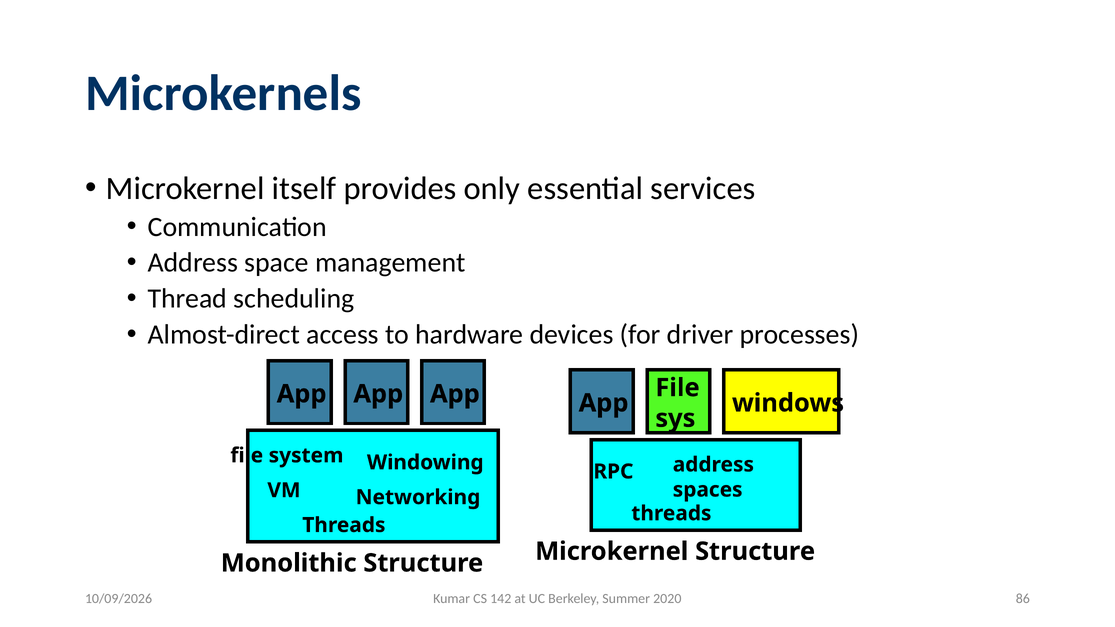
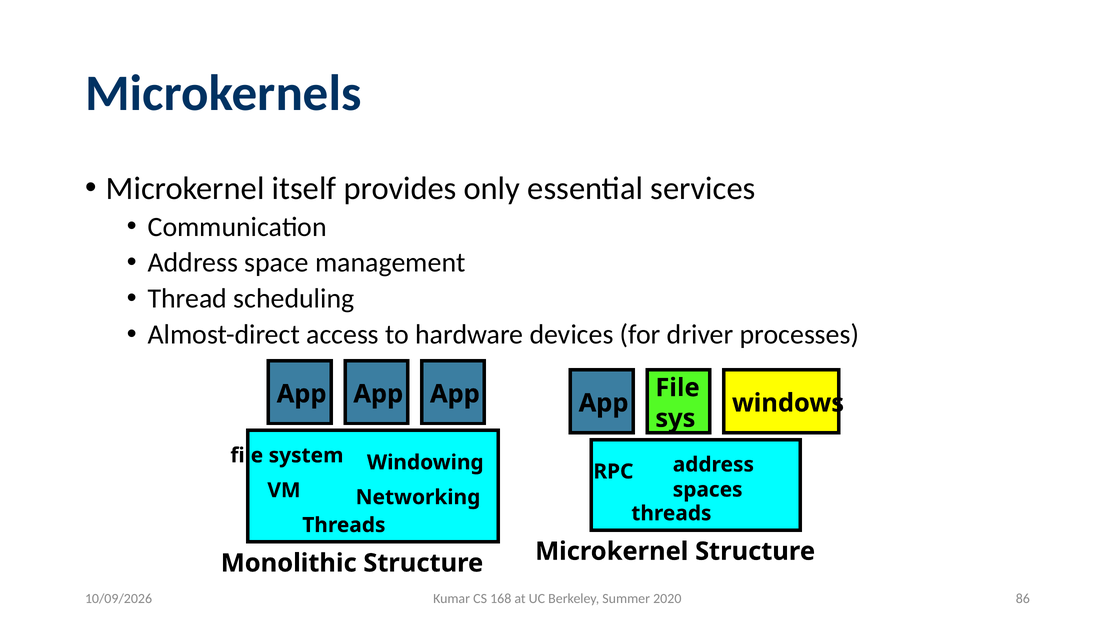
142: 142 -> 168
